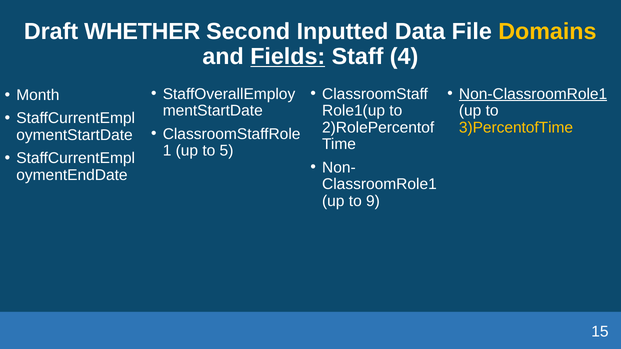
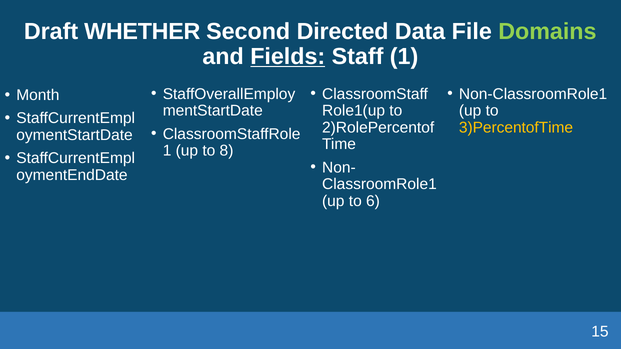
Inputted: Inputted -> Directed
Domains colour: yellow -> light green
Staff 4: 4 -> 1
Non-ClassroomRole1 underline: present -> none
5: 5 -> 8
9: 9 -> 6
